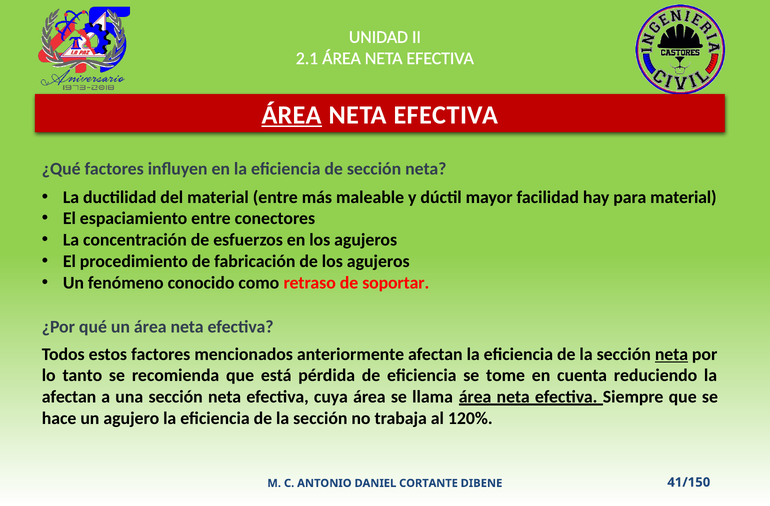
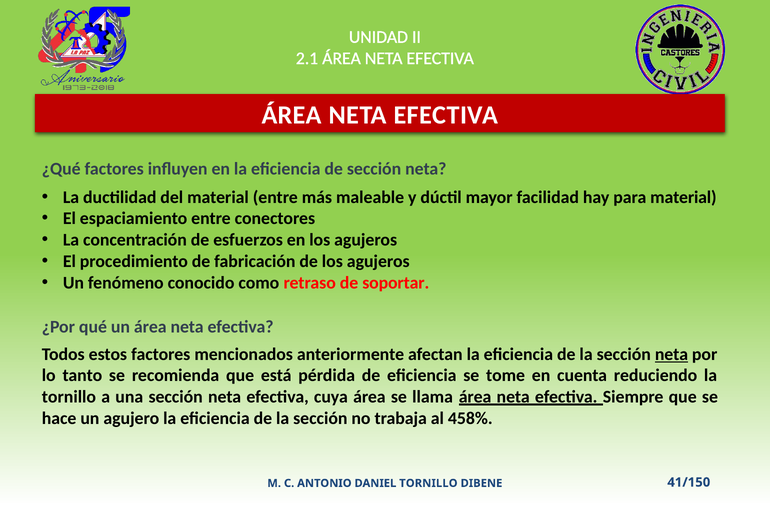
ÁREA at (292, 115) underline: present -> none
afectan at (69, 397): afectan -> tornillo
120%: 120% -> 458%
DANIEL CORTANTE: CORTANTE -> TORNILLO
